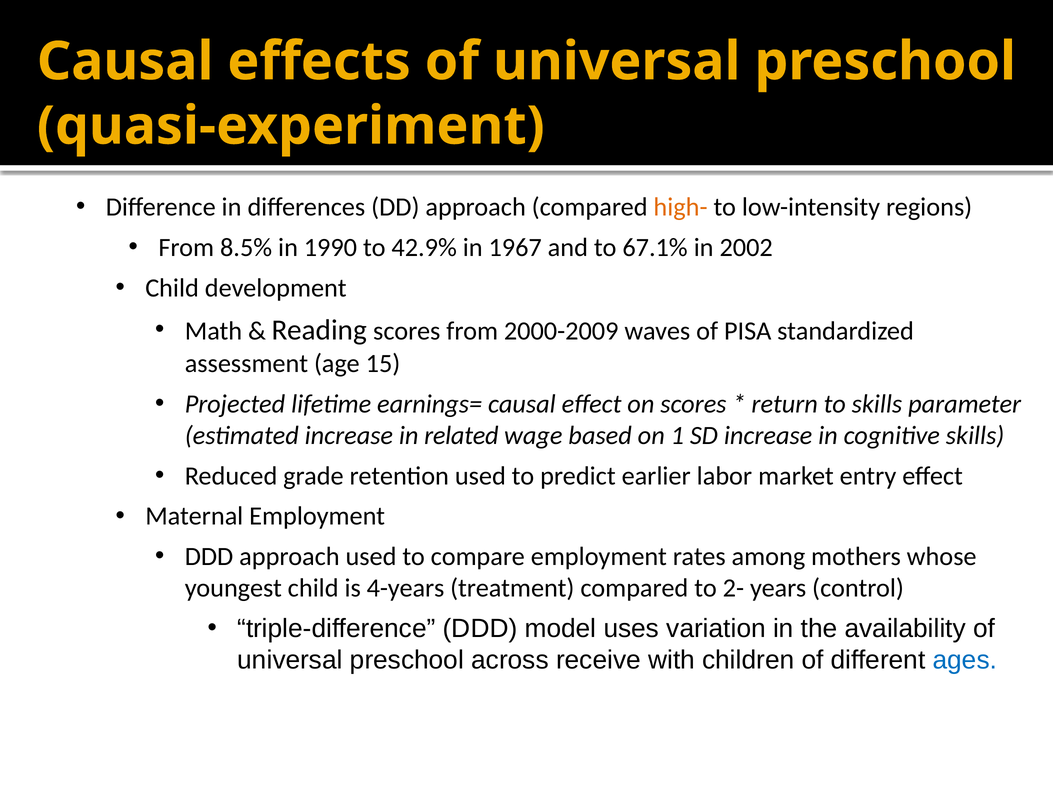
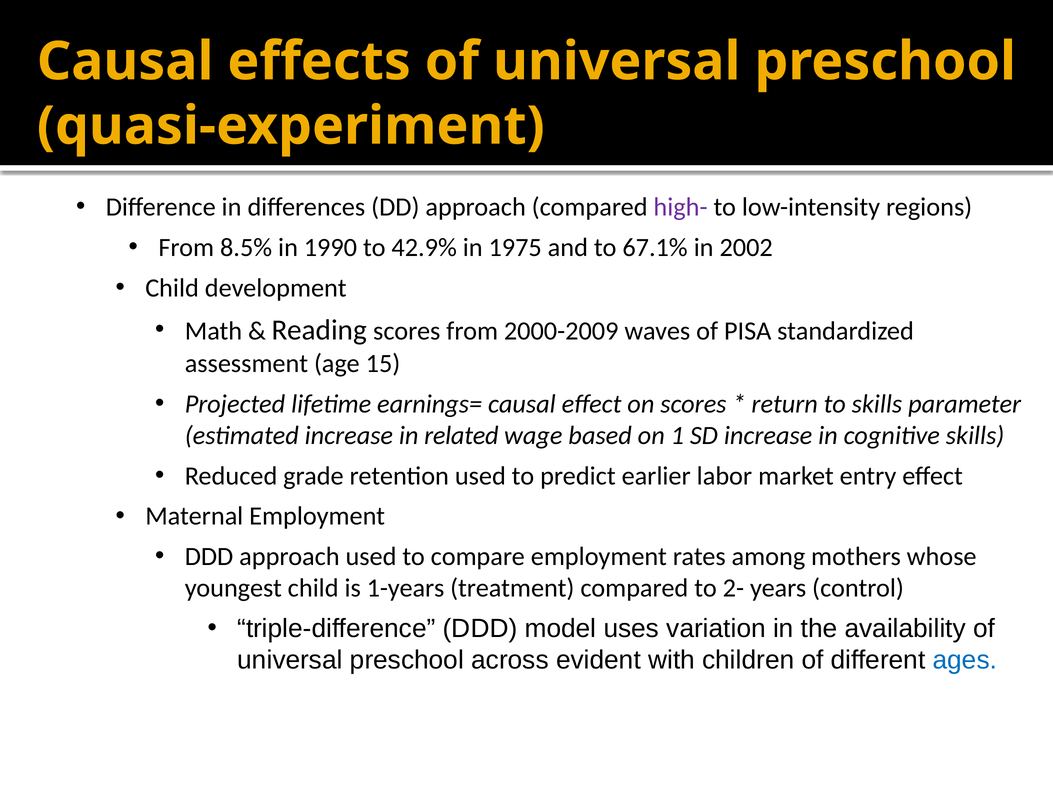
high- colour: orange -> purple
1967: 1967 -> 1975
4-years: 4-years -> 1-years
receive: receive -> evident
